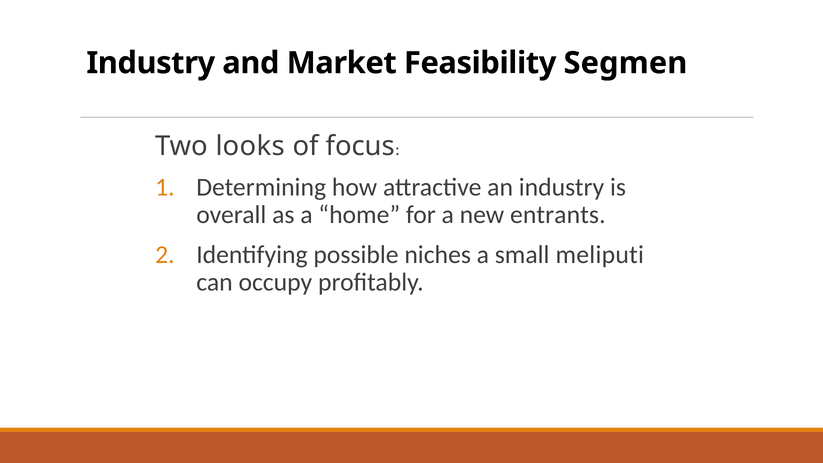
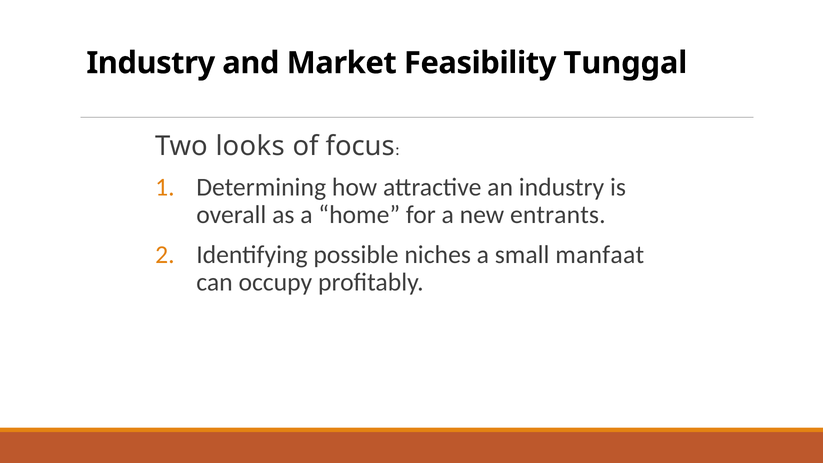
Segmen: Segmen -> Tunggal
meliputi: meliputi -> manfaat
